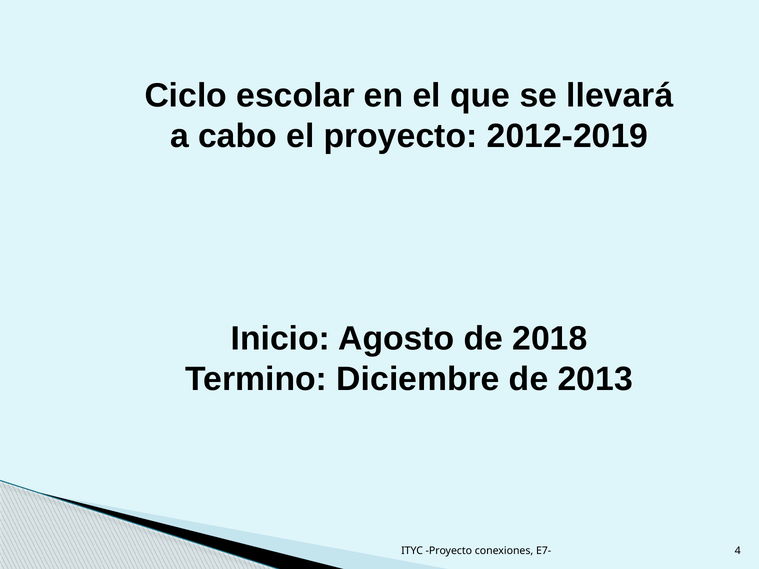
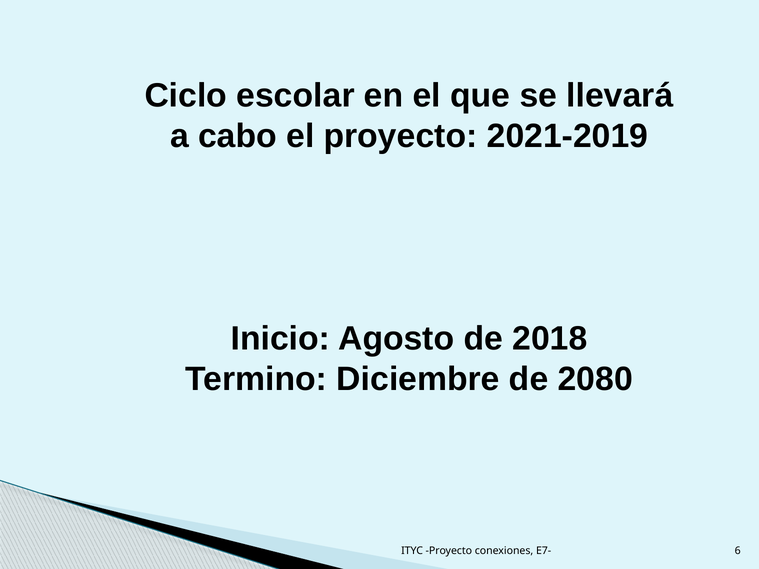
2012-2019: 2012-2019 -> 2021-2019
2013: 2013 -> 2080
4: 4 -> 6
